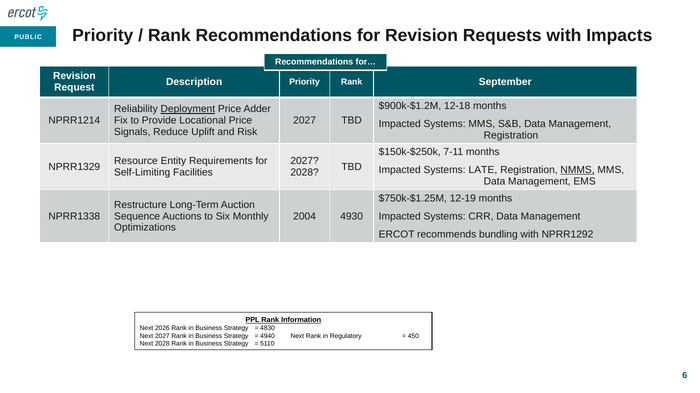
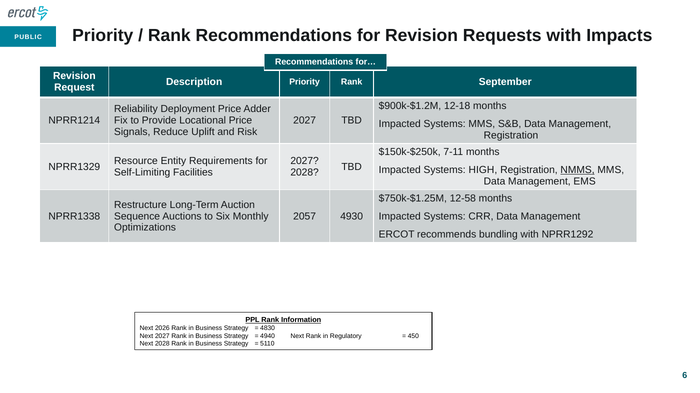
Deployment underline: present -> none
LATE: LATE -> HIGH
12-19: 12-19 -> 12-58
2004: 2004 -> 2057
